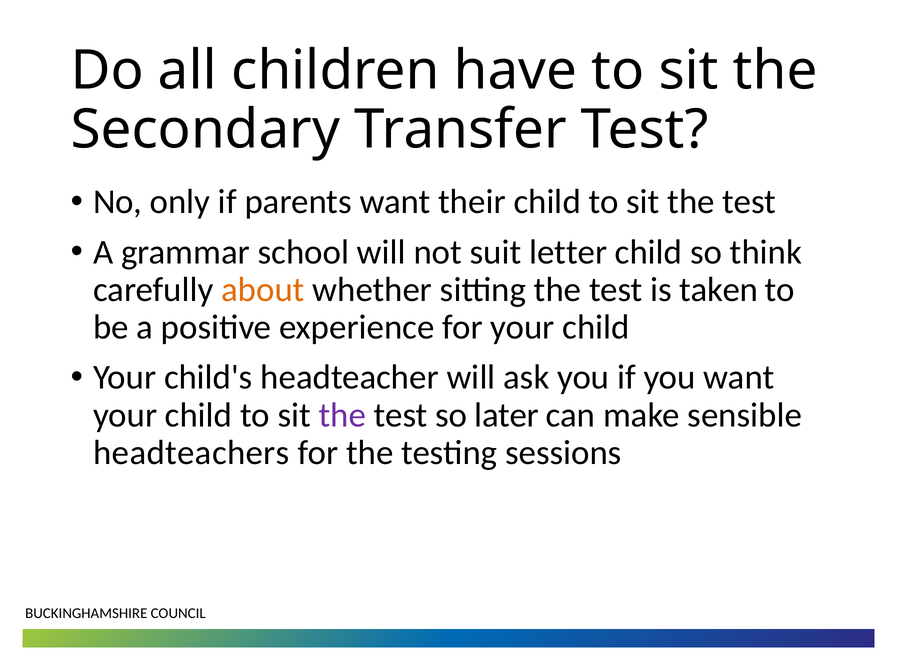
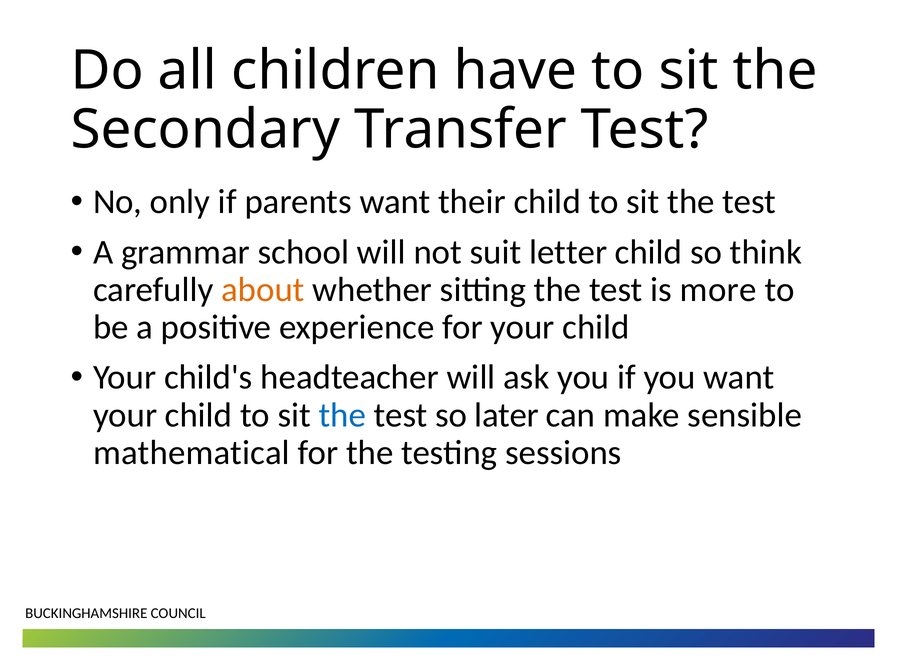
taken: taken -> more
the at (342, 416) colour: purple -> blue
headteachers: headteachers -> mathematical
